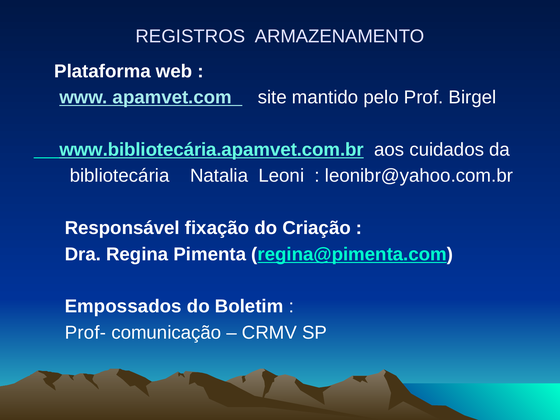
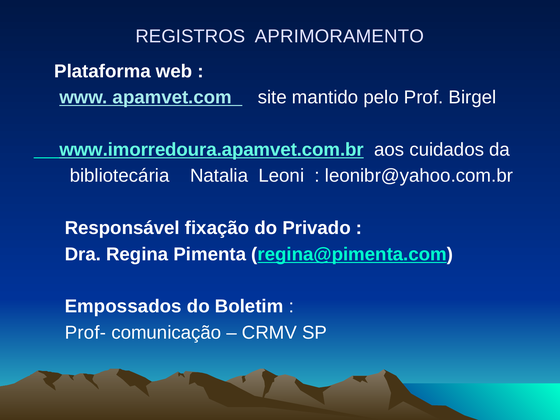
ARMAZENAMENTO: ARMAZENAMENTO -> APRIMORAMENTO
www.bibliotecária.apamvet.com.br: www.bibliotecária.apamvet.com.br -> www.imorredoura.apamvet.com.br
Criação: Criação -> Privado
